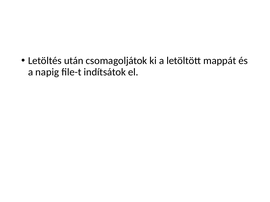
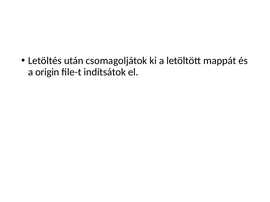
napig: napig -> origin
